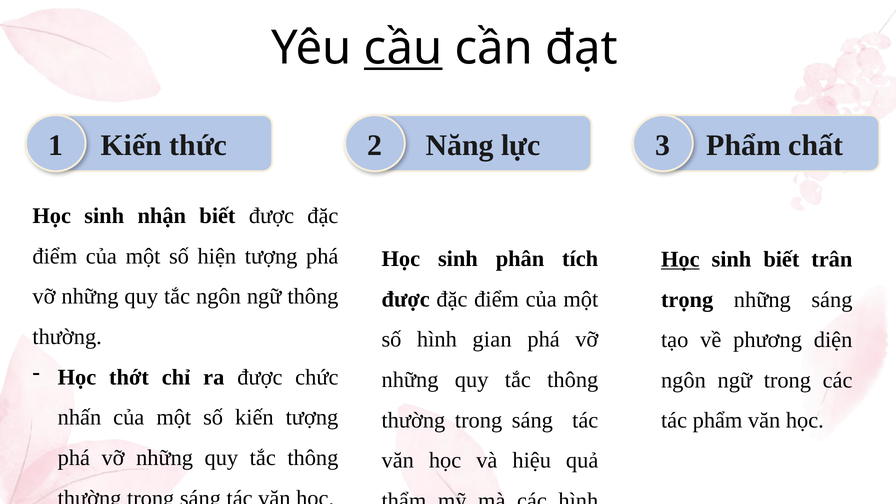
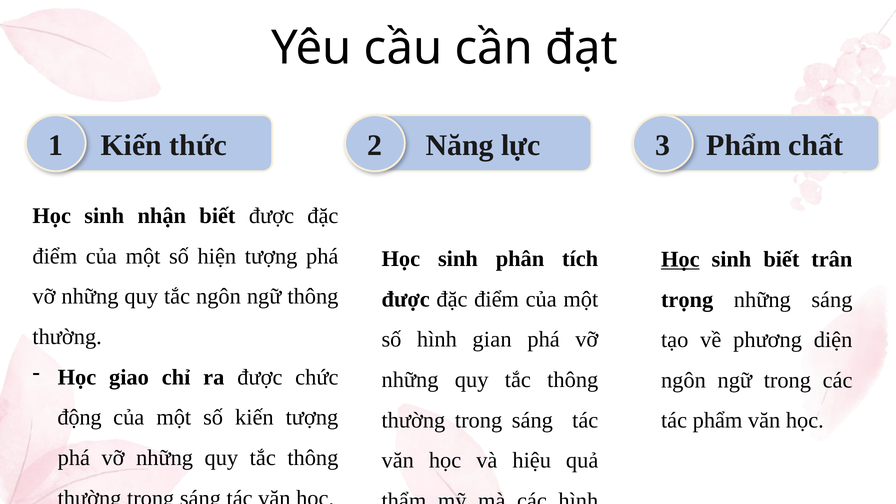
cầu underline: present -> none
thớt: thớt -> giao
nhấn: nhấn -> động
